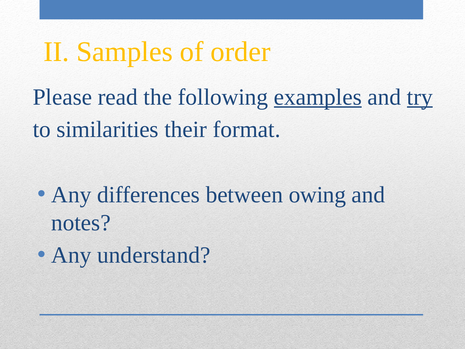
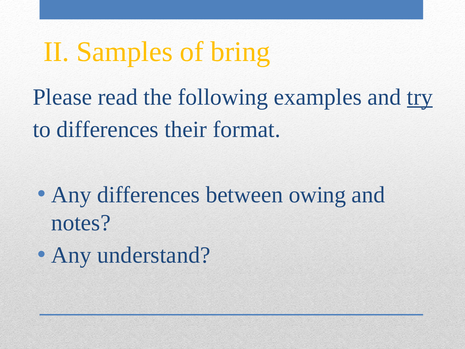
order: order -> bring
examples underline: present -> none
to similarities: similarities -> differences
